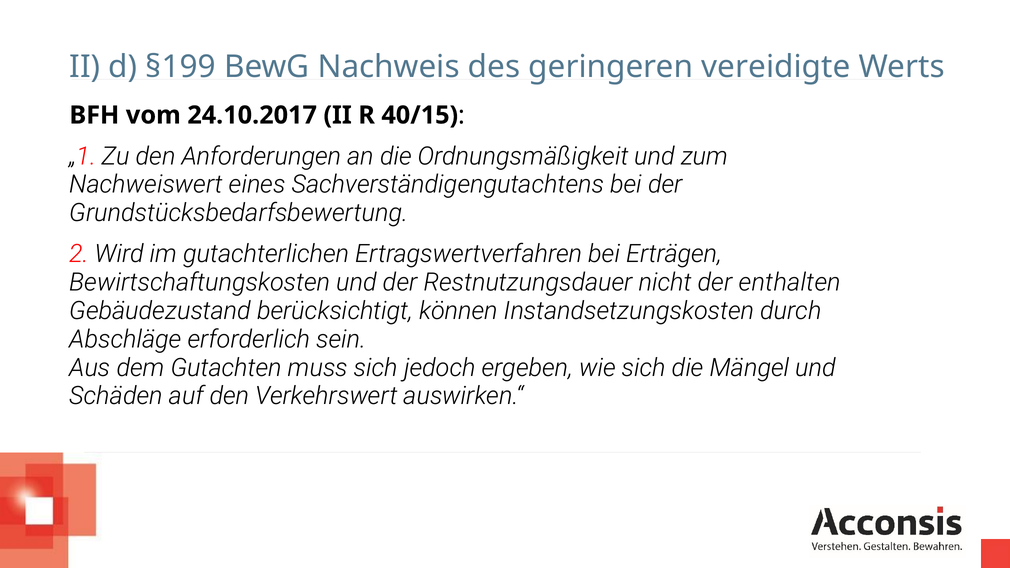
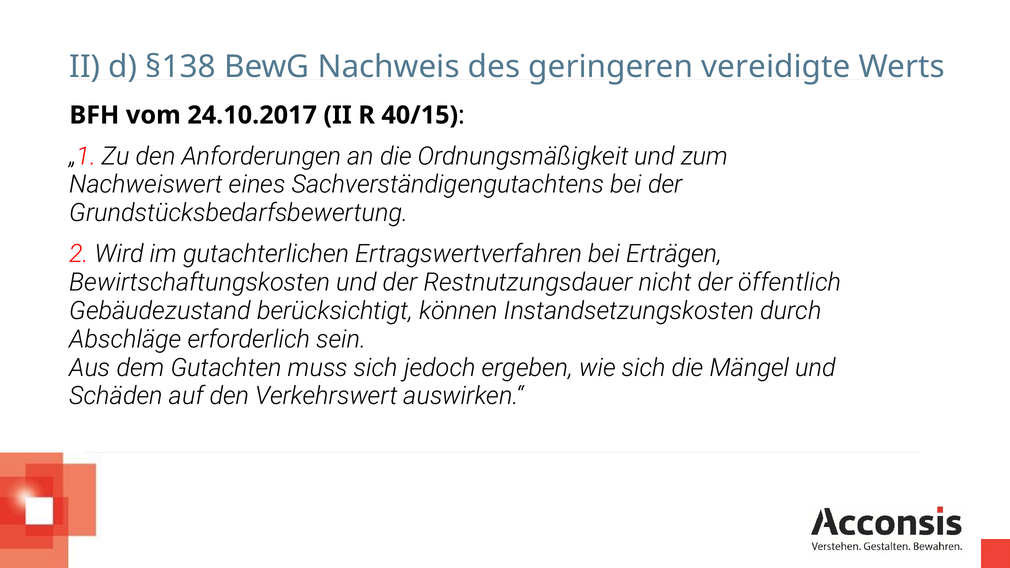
§199: §199 -> §138
enthalten: enthalten -> öffentlich
